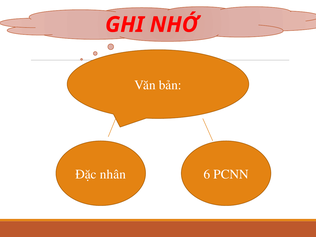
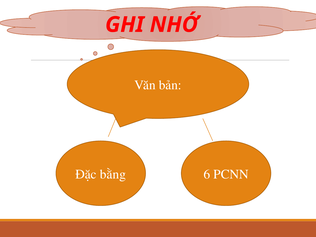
nhân: nhân -> bằng
